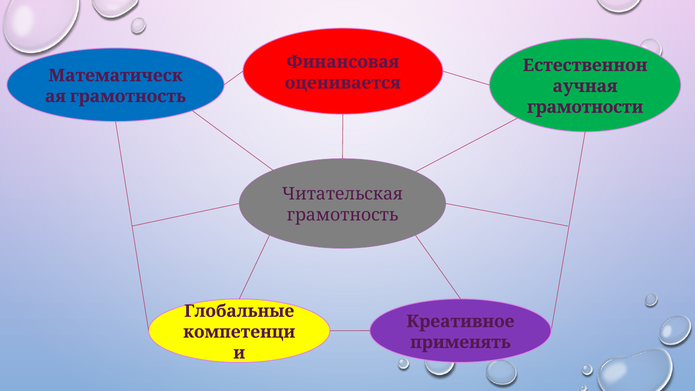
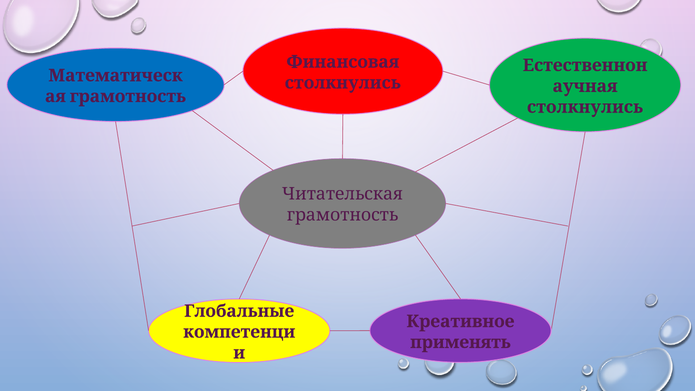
оценивается at (343, 83): оценивается -> столкнулись
грамотности at (585, 107): грамотности -> столкнулись
